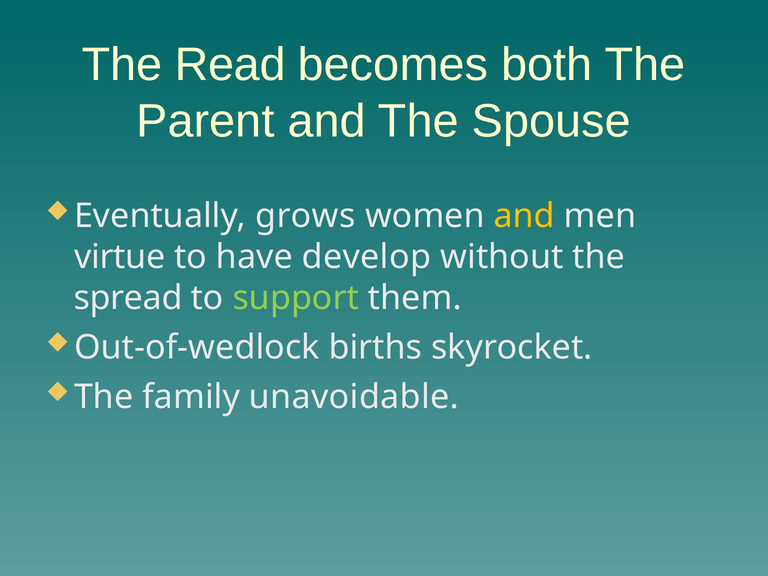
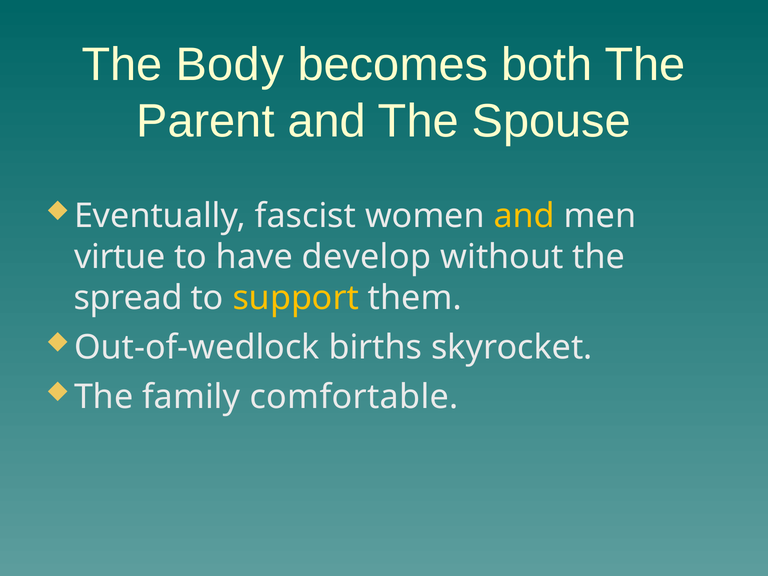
Read: Read -> Body
grows: grows -> fascist
support colour: light green -> yellow
unavoidable: unavoidable -> comfortable
